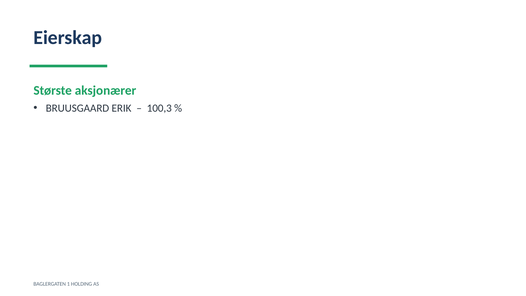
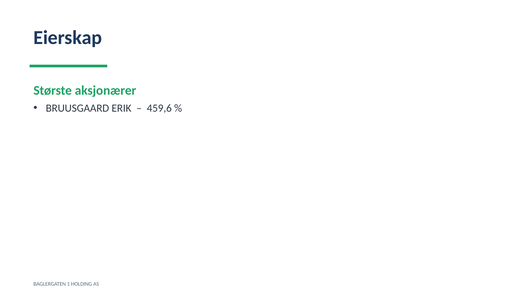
100,3: 100,3 -> 459,6
